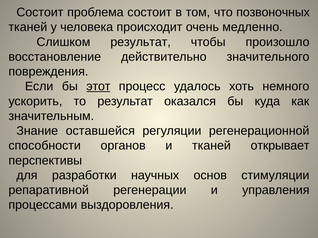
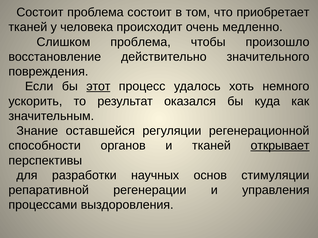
позвоночных: позвоночных -> приобретает
Слишком результат: результат -> проблема
открывает underline: none -> present
